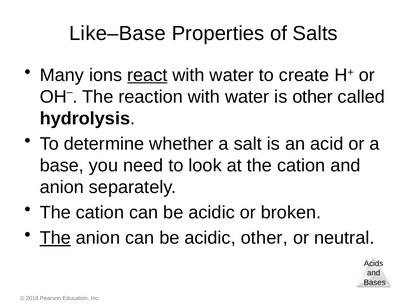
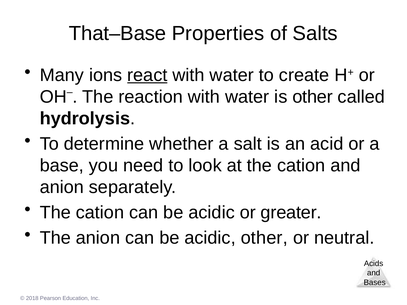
Like–Base: Like–Base -> That–Base
broken: broken -> greater
The at (55, 238) underline: present -> none
